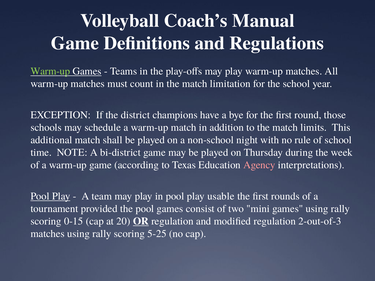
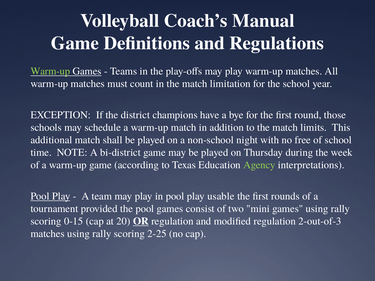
rule: rule -> free
Agency colour: pink -> light green
5-25: 5-25 -> 2-25
